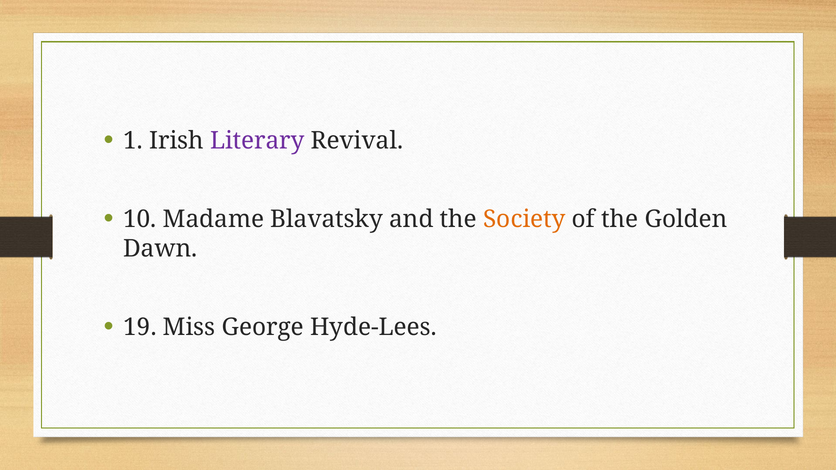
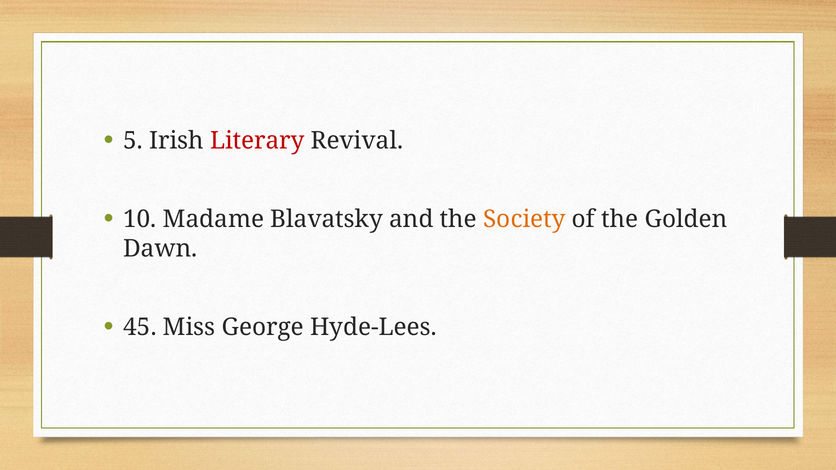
1: 1 -> 5
Literary colour: purple -> red
19: 19 -> 45
